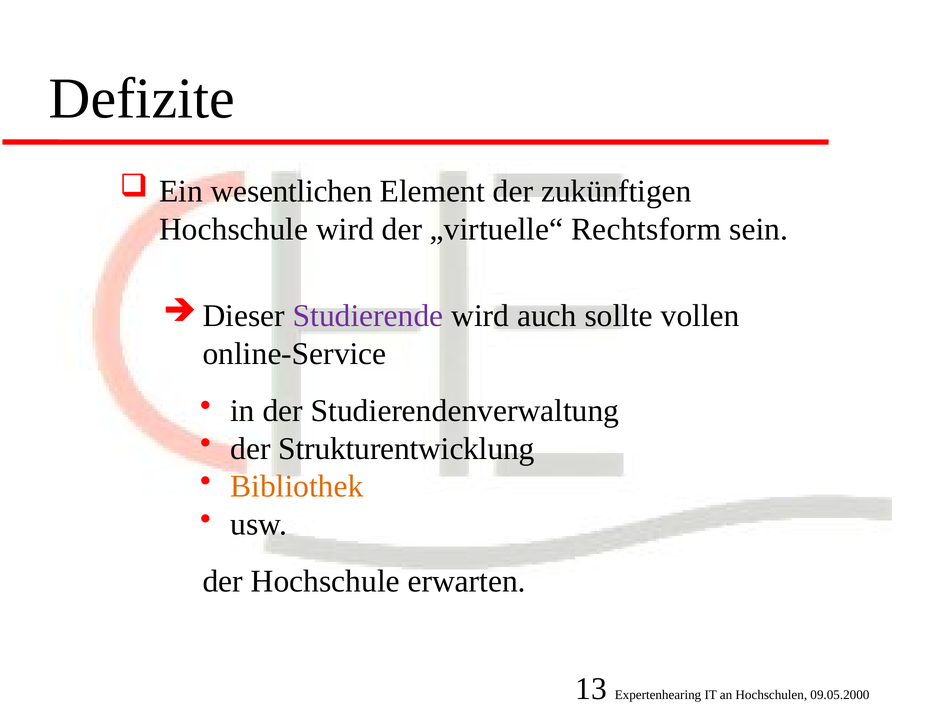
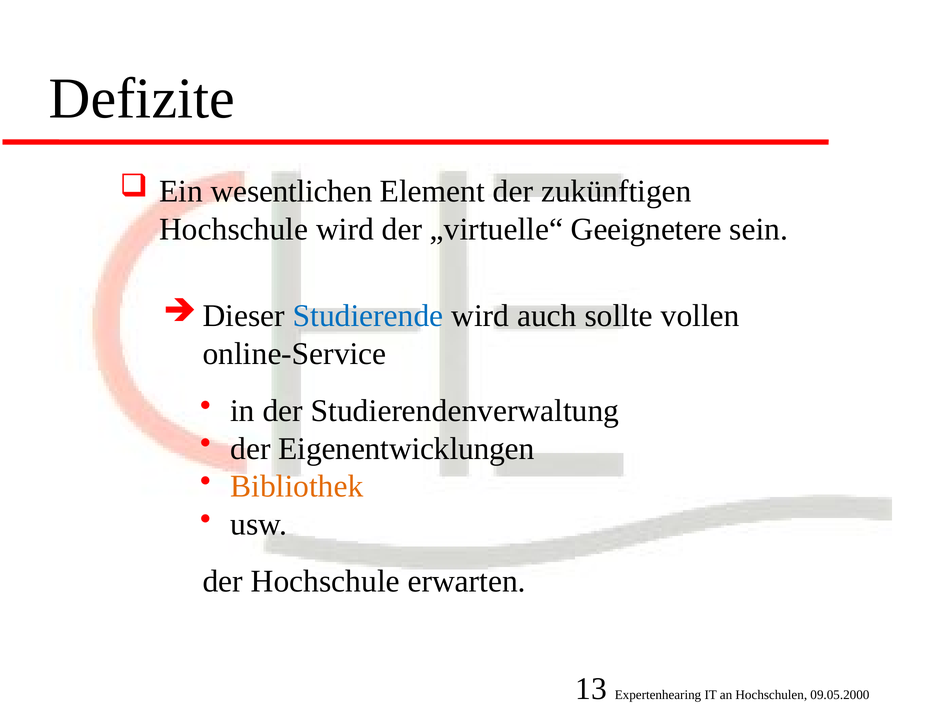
Rechtsform: Rechtsform -> Geeignetere
Studierende colour: purple -> blue
Strukturentwicklung: Strukturentwicklung -> Eigenentwicklungen
